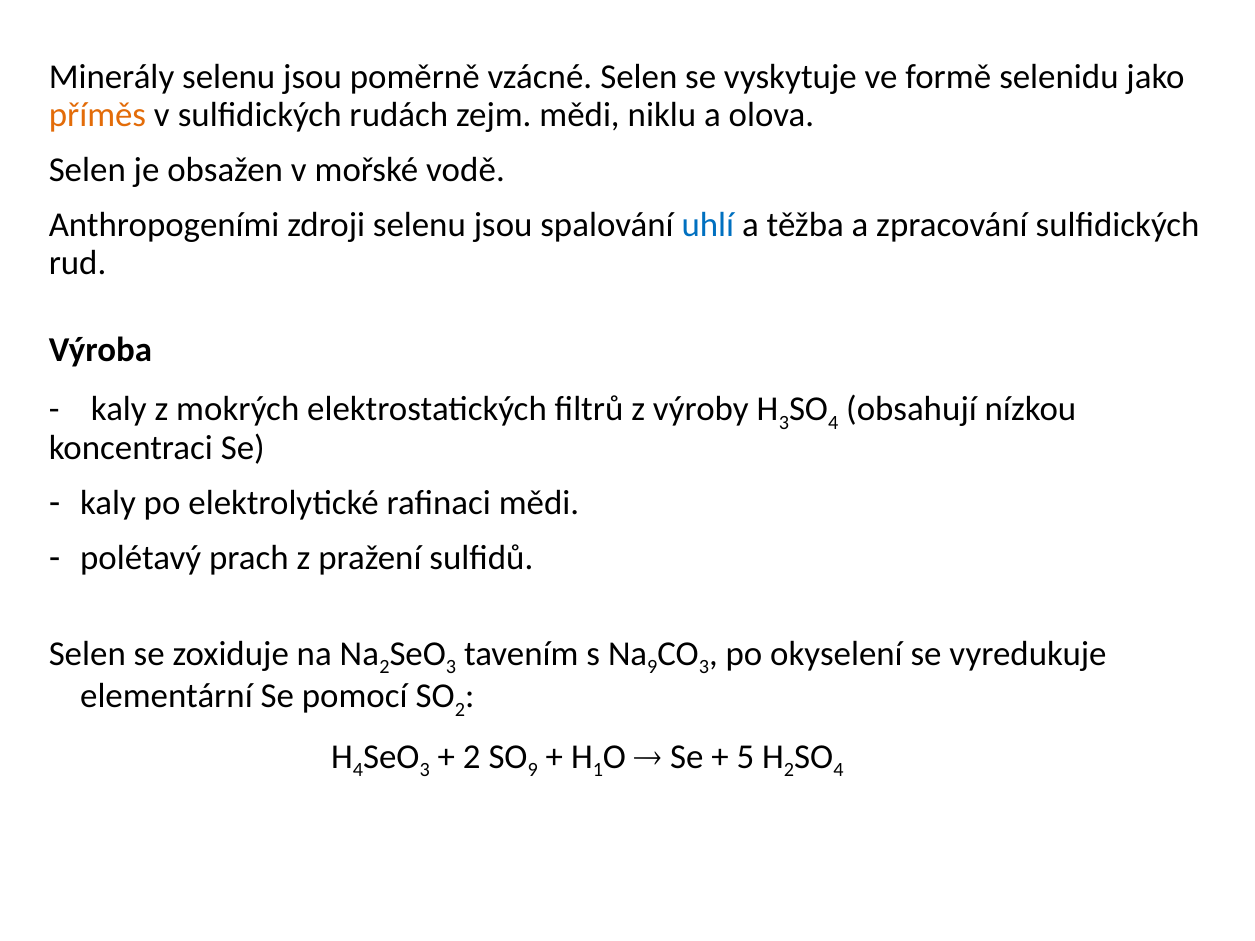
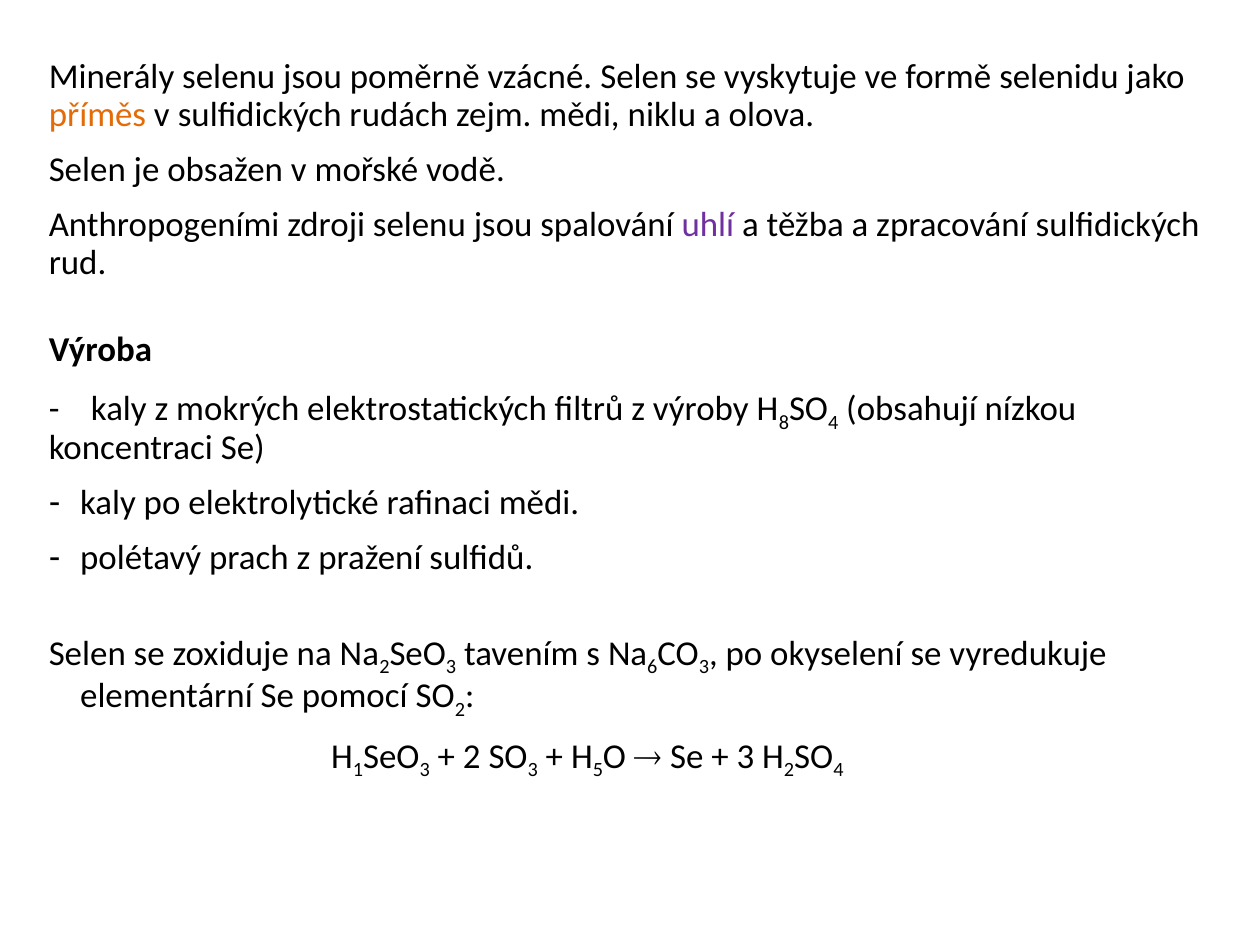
uhlí colour: blue -> purple
3 at (784, 423): 3 -> 8
Na 9: 9 -> 6
4 at (358, 770): 4 -> 1
9 at (533, 770): 9 -> 3
1: 1 -> 5
5 at (745, 757): 5 -> 3
